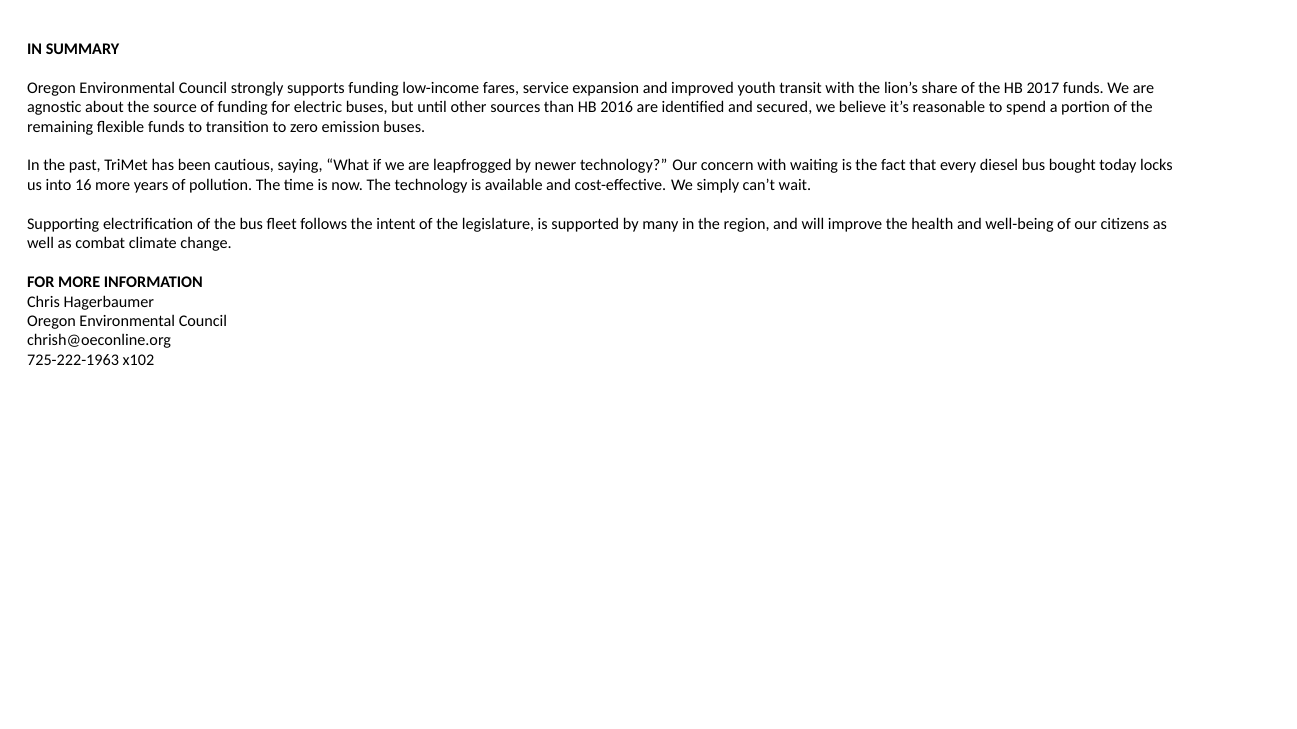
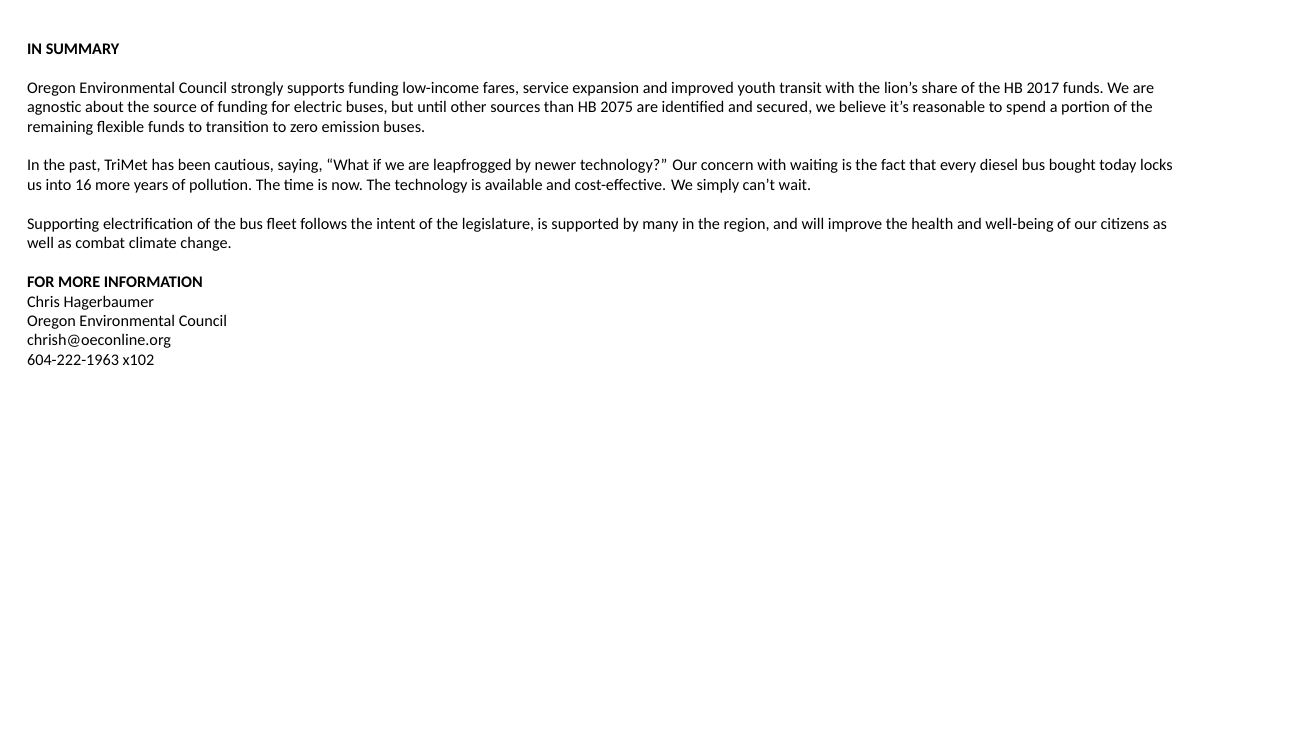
2016: 2016 -> 2075
725-222-1963: 725-222-1963 -> 604-222-1963
